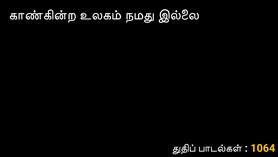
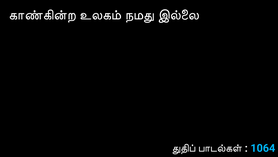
1064 colour: yellow -> light blue
